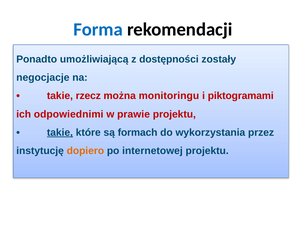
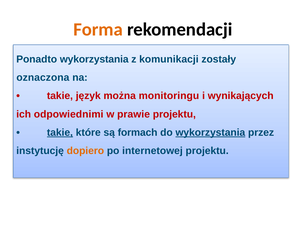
Forma colour: blue -> orange
Ponadto umożliwiającą: umożliwiającą -> wykorzystania
dostępności: dostępności -> komunikacji
negocjacje: negocjacje -> oznaczona
rzecz: rzecz -> język
piktogramami: piktogramami -> wynikających
wykorzystania at (210, 133) underline: none -> present
